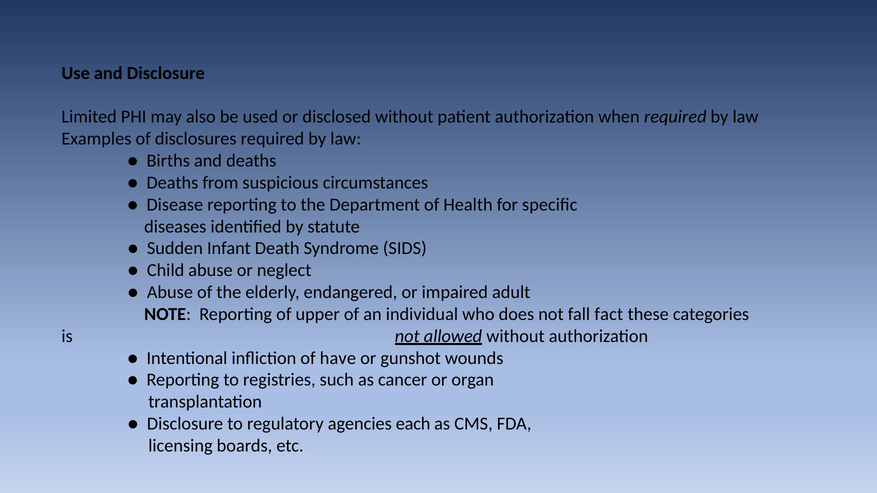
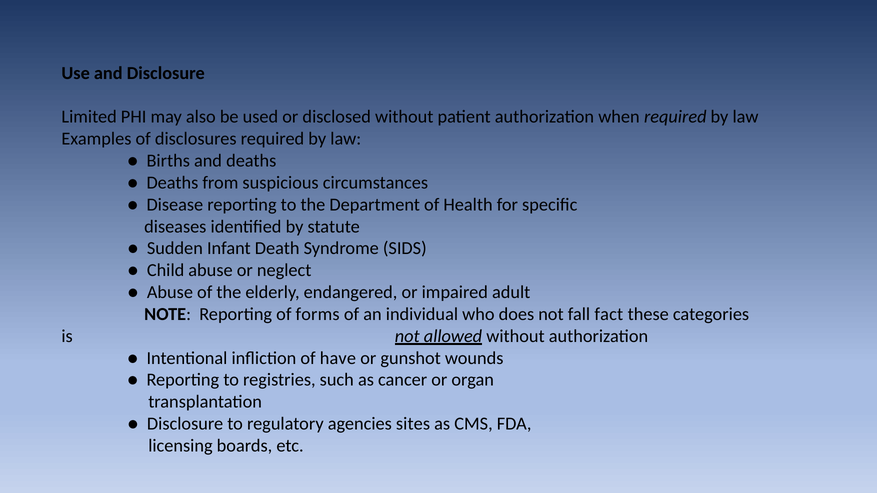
upper: upper -> forms
each: each -> sites
